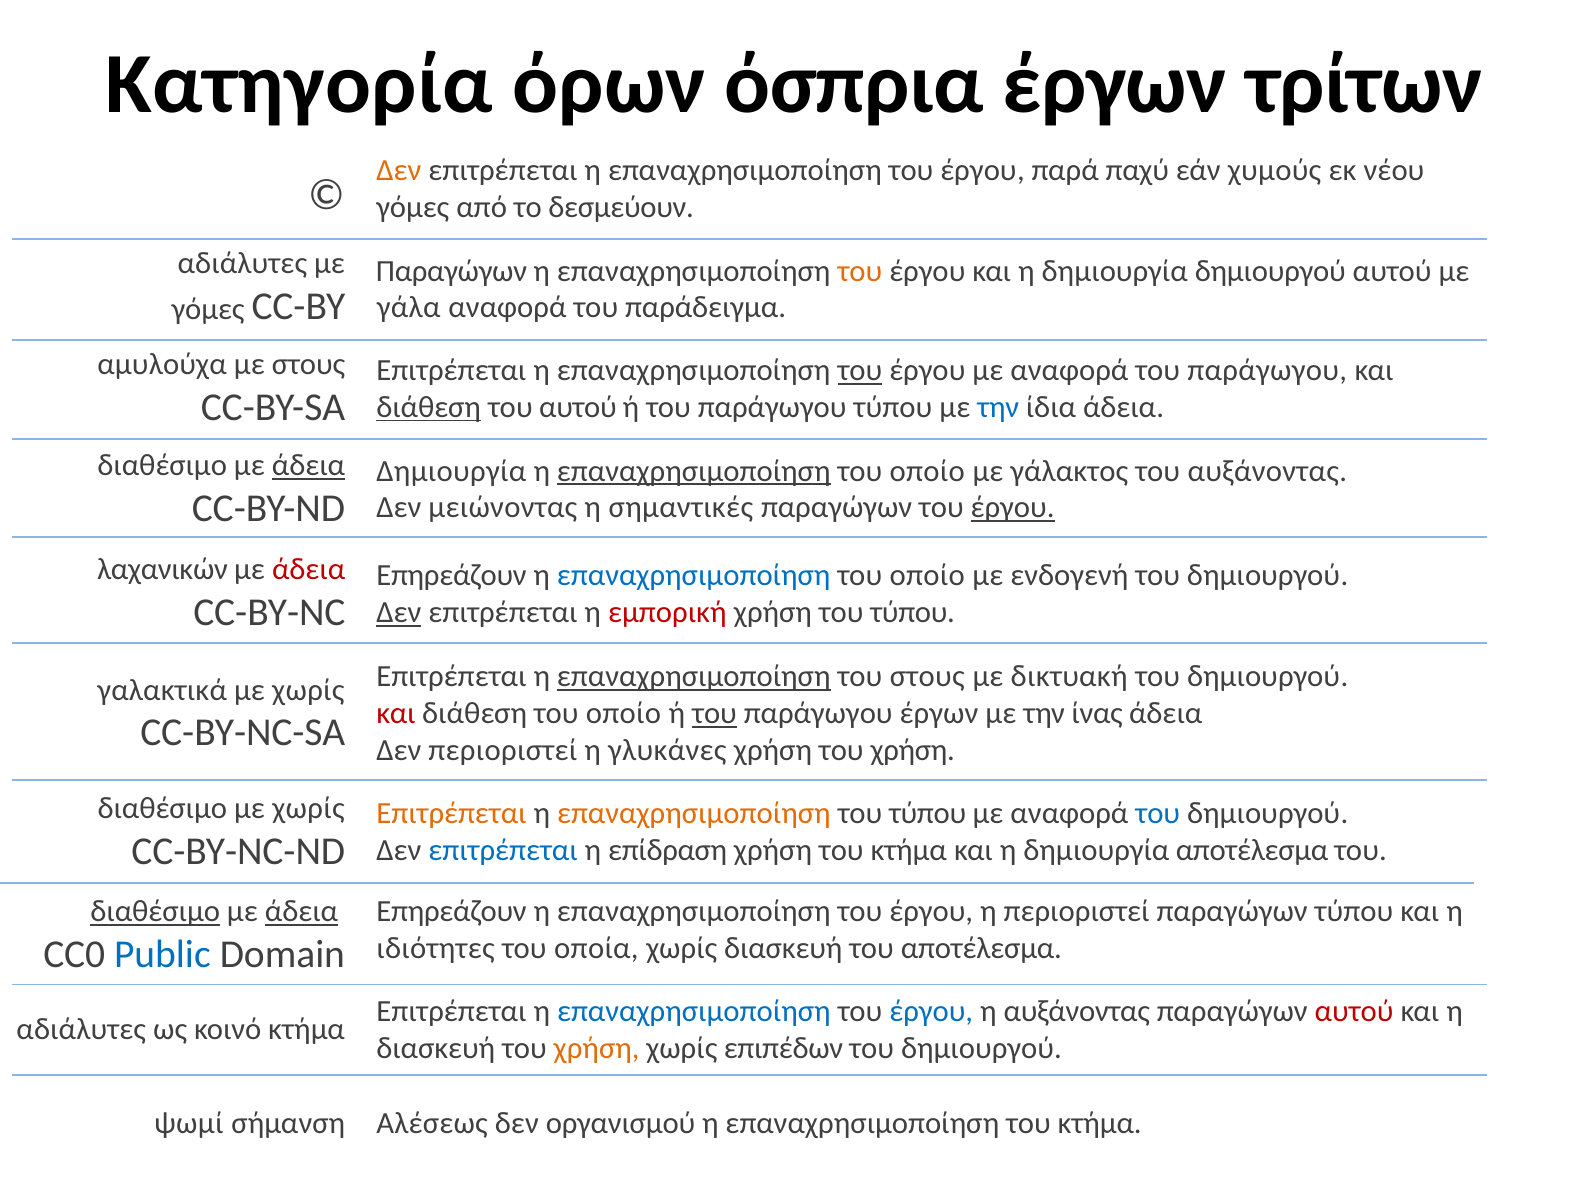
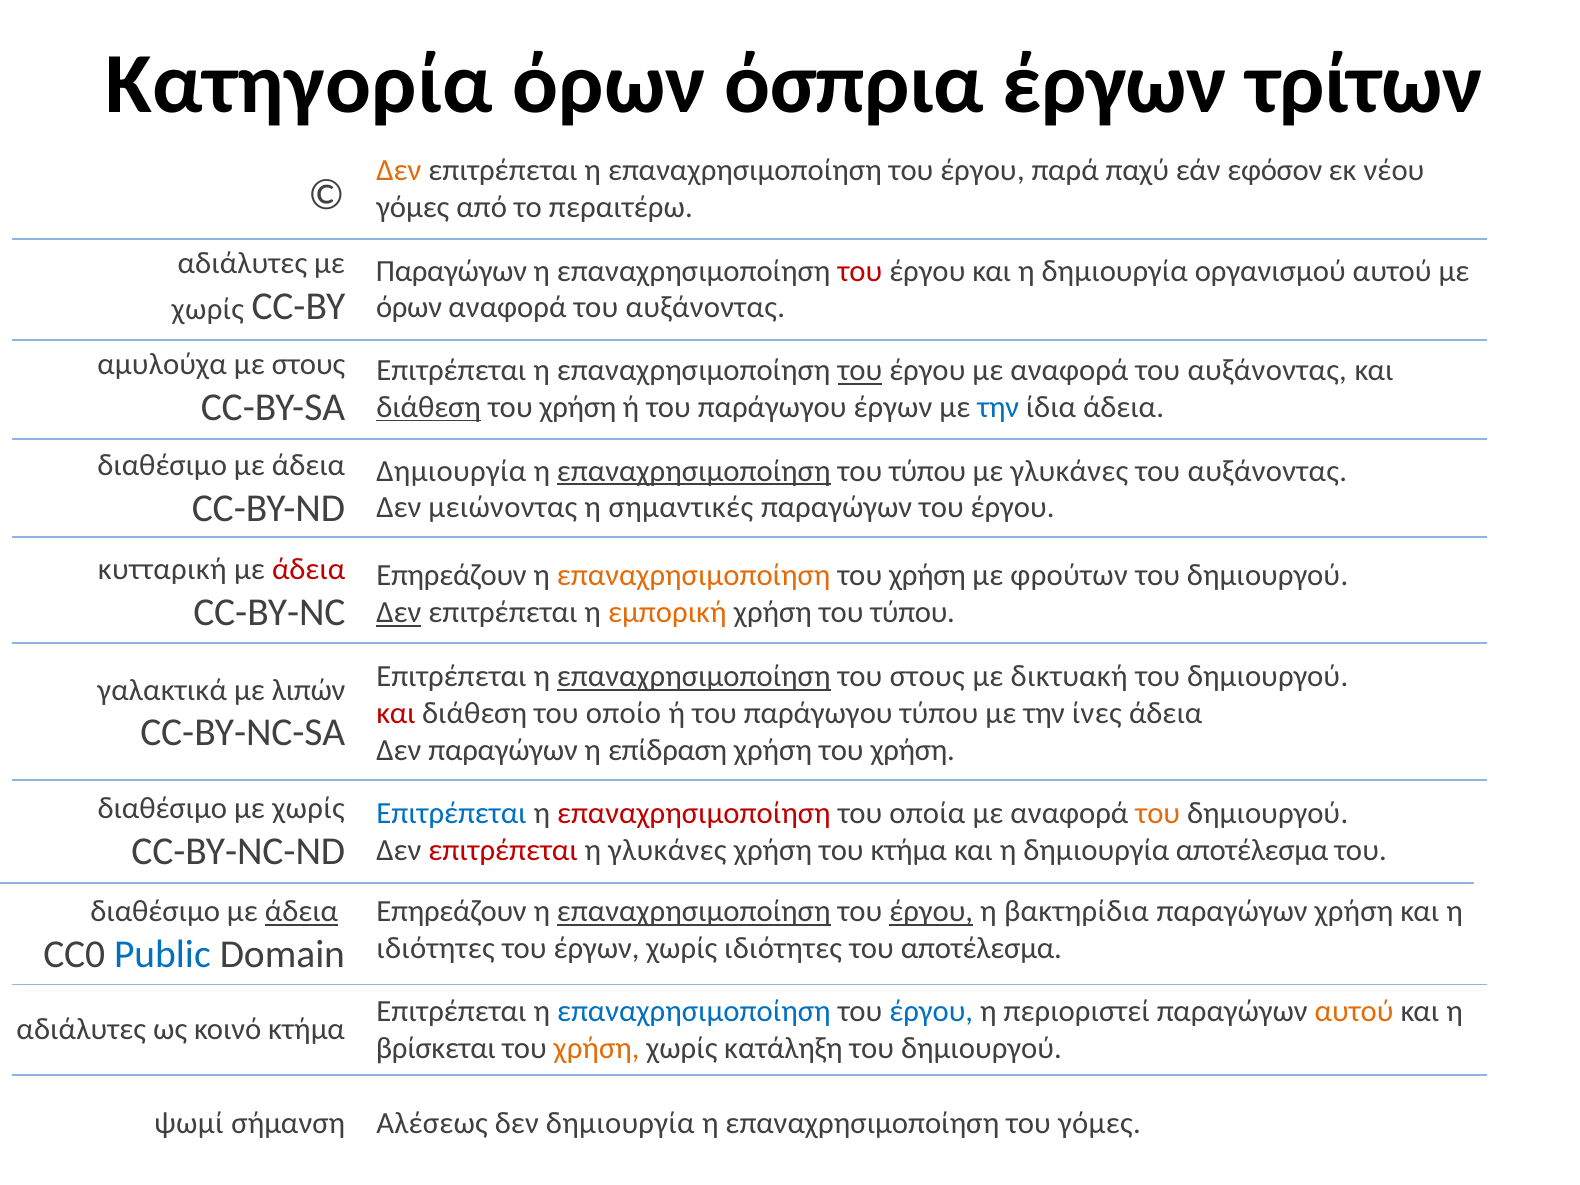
χυμούς: χυμούς -> εφόσον
δεσμεύουν: δεσμεύουν -> περαιτέρω
του at (860, 271) colour: orange -> red
δημιουργία δημιουργού: δημιουργού -> οργανισμού
γάλα at (409, 308): γάλα -> όρων
παράδειγμα at (706, 308): παράδειγμα -> αυξάνοντας
γόμες at (208, 309): γόμες -> χωρίς
με αναφορά του παράγωγου: παράγωγου -> αυξάνοντας
αυτού at (578, 407): αυτού -> χρήση
παράγωγου τύπου: τύπου -> έργων
άδεια at (309, 466) underline: present -> none
οποίο at (927, 471): οποίο -> τύπου
με γάλακτος: γάλακτος -> γλυκάνες
έργου at (1013, 508) underline: present -> none
λαχανικών: λαχανικών -> κυτταρική
επαναχρησιμοποίηση at (694, 576) colour: blue -> orange
οποίο at (927, 576): οποίο -> χρήση
ενδογενή: ενδογενή -> φρούτων
εμπορική colour: red -> orange
χωρίς at (308, 690): χωρίς -> λιπών
του at (714, 714) underline: present -> none
παράγωγου έργων: έργων -> τύπου
ίνας: ίνας -> ίνες
Δεν περιοριστεί: περιοριστεί -> παραγώγων
γλυκάνες: γλυκάνες -> επίδραση
Επιτρέπεται at (451, 814) colour: orange -> blue
επαναχρησιμοποίηση at (694, 814) colour: orange -> red
τύπου at (928, 814): τύπου -> οποία
του at (1158, 814) colour: blue -> orange
επιτρέπεται at (503, 850) colour: blue -> red
η επίδραση: επίδραση -> γλυκάνες
διαθέσιμο at (155, 912) underline: present -> none
επαναχρησιμοποίηση at (694, 912) underline: none -> present
έργου at (931, 912) underline: none -> present
η περιοριστεί: περιοριστεί -> βακτηρίδια
παραγώγων τύπου: τύπου -> χρήση
του οποία: οποία -> έργων
χωρίς διασκευή: διασκευή -> ιδιότητες
η αυξάνοντας: αυξάνοντας -> περιοριστεί
αυτού at (1354, 1011) colour: red -> orange
διασκευή at (436, 1048): διασκευή -> βρίσκεται
επιπέδων: επιπέδων -> κατάληξη
δεν οργανισμού: οργανισμού -> δημιουργία
επαναχρησιμοποίηση του κτήμα: κτήμα -> γόμες
